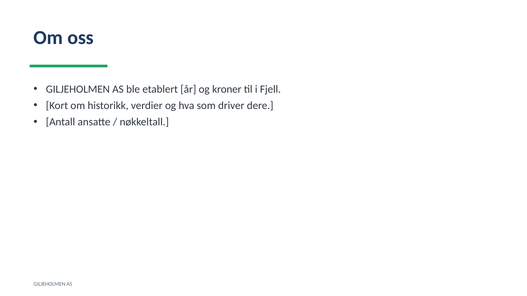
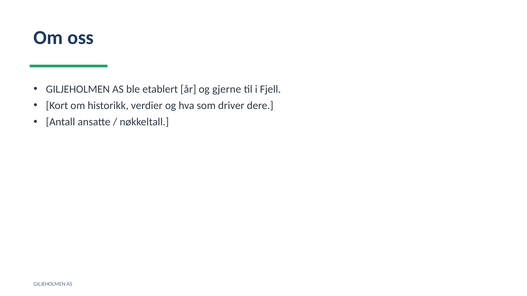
kroner: kroner -> gjerne
